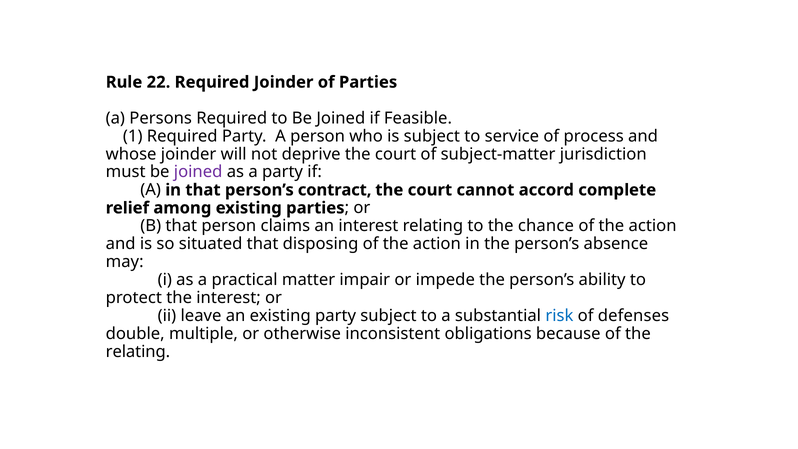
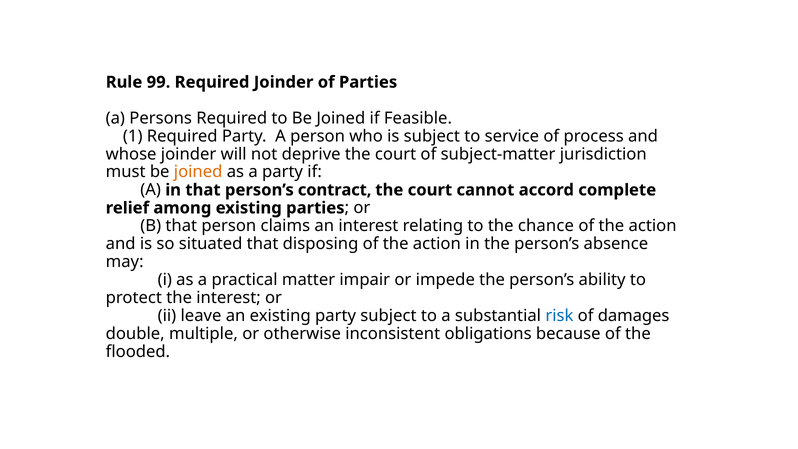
22: 22 -> 99
joined at (198, 172) colour: purple -> orange
defenses: defenses -> damages
relating at (138, 351): relating -> flooded
